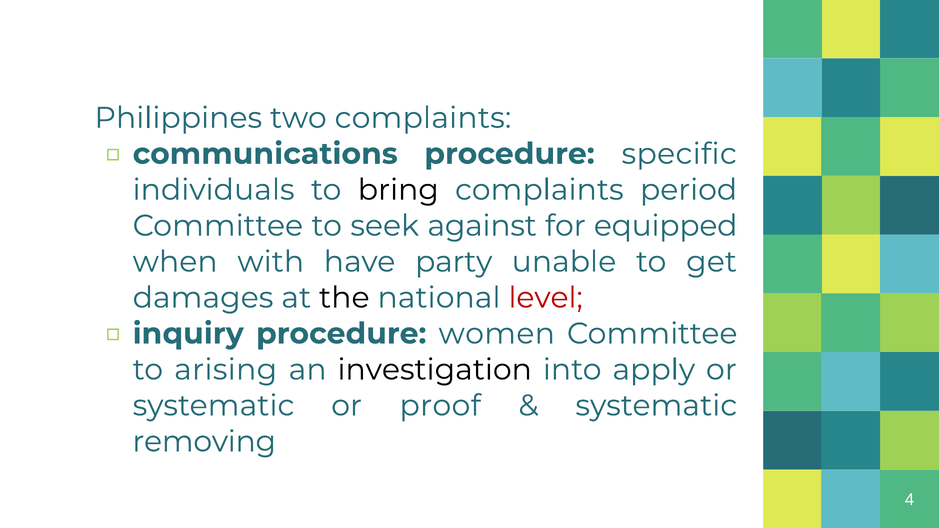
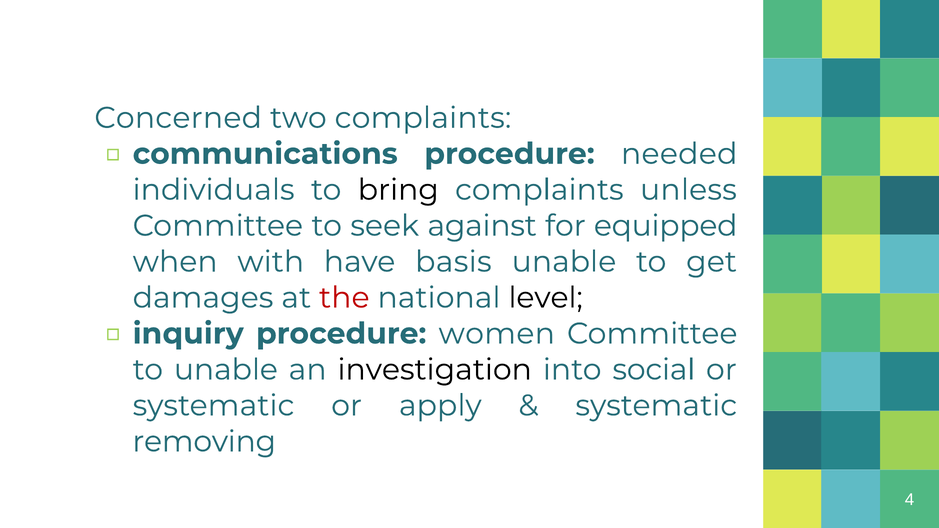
Philippines: Philippines -> Concerned
specific: specific -> needed
period: period -> unless
party: party -> basis
the colour: black -> red
level colour: red -> black
to arising: arising -> unable
apply: apply -> social
proof: proof -> apply
